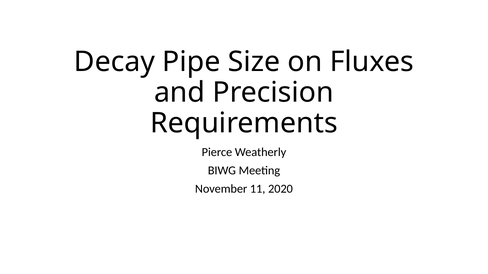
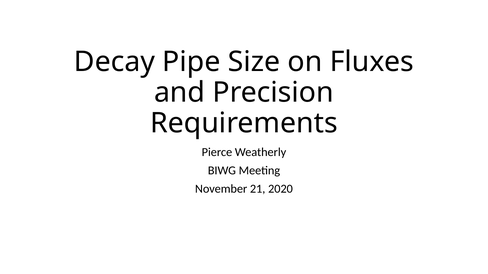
11: 11 -> 21
